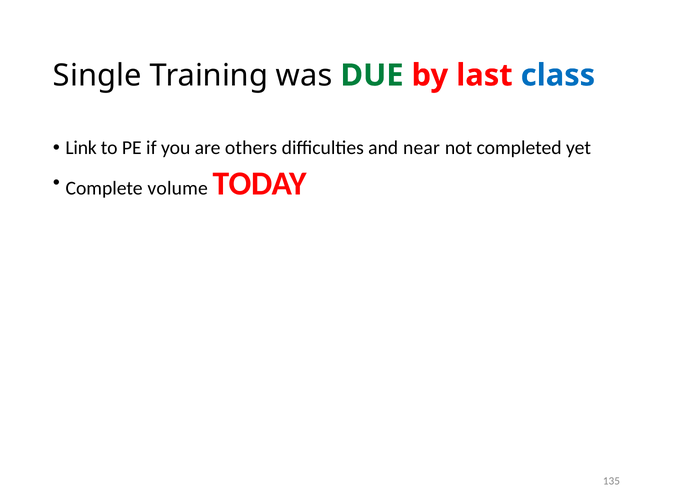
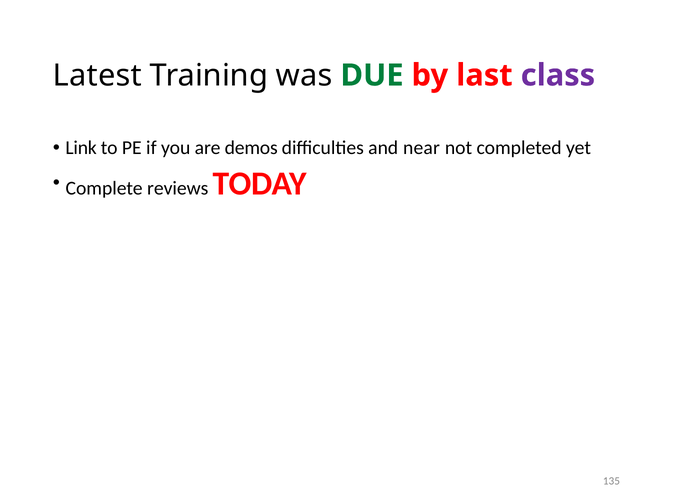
Single: Single -> Latest
class colour: blue -> purple
others: others -> demos
volume: volume -> reviews
